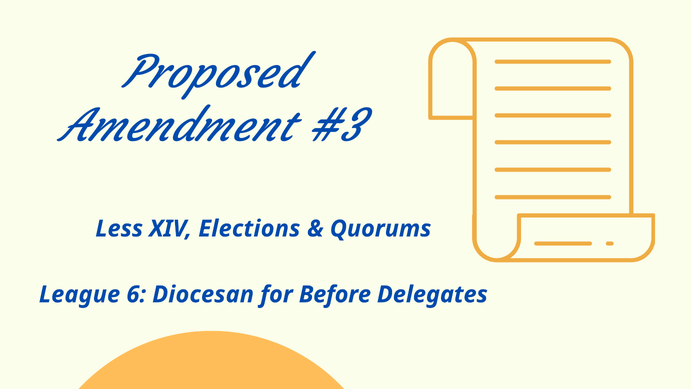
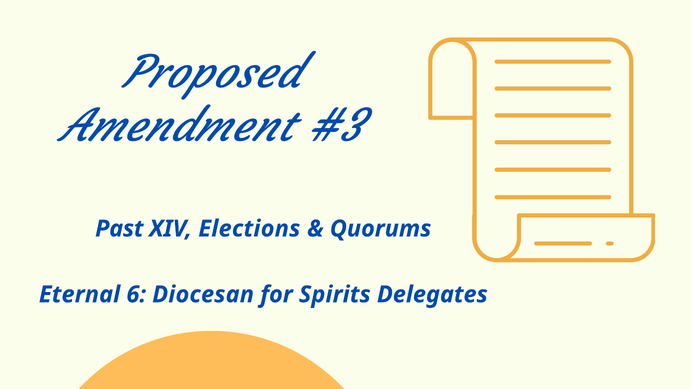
Less: Less -> Past
League: League -> Eternal
Before: Before -> Spirits
